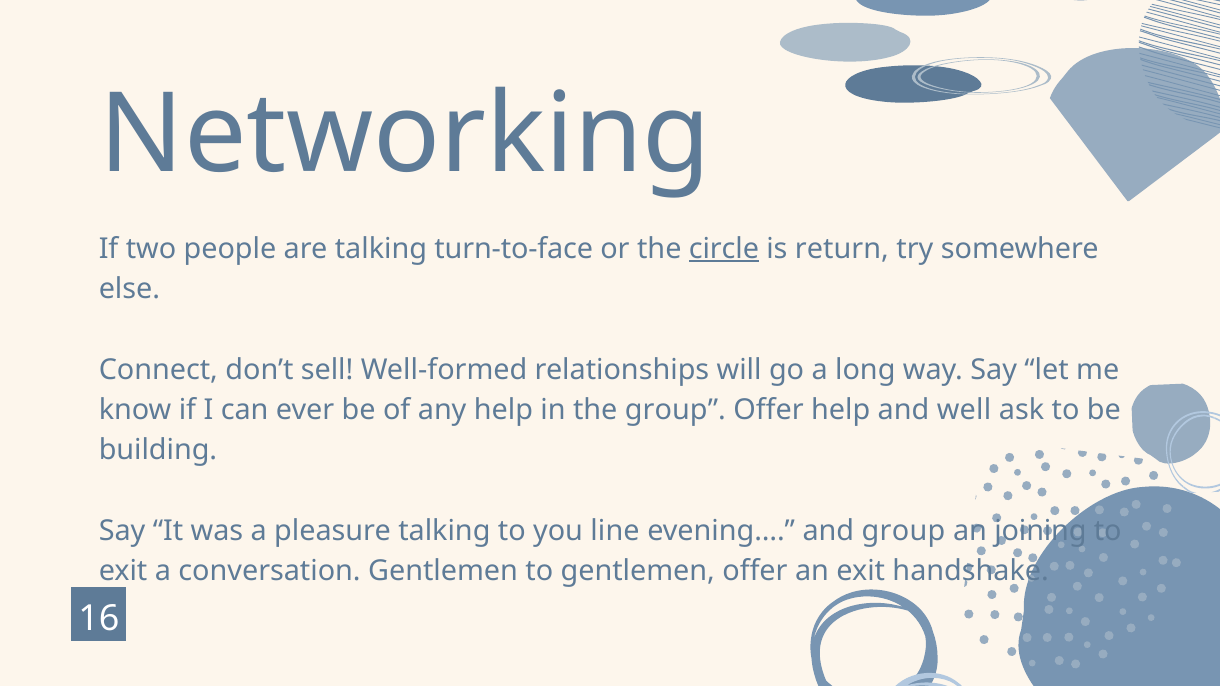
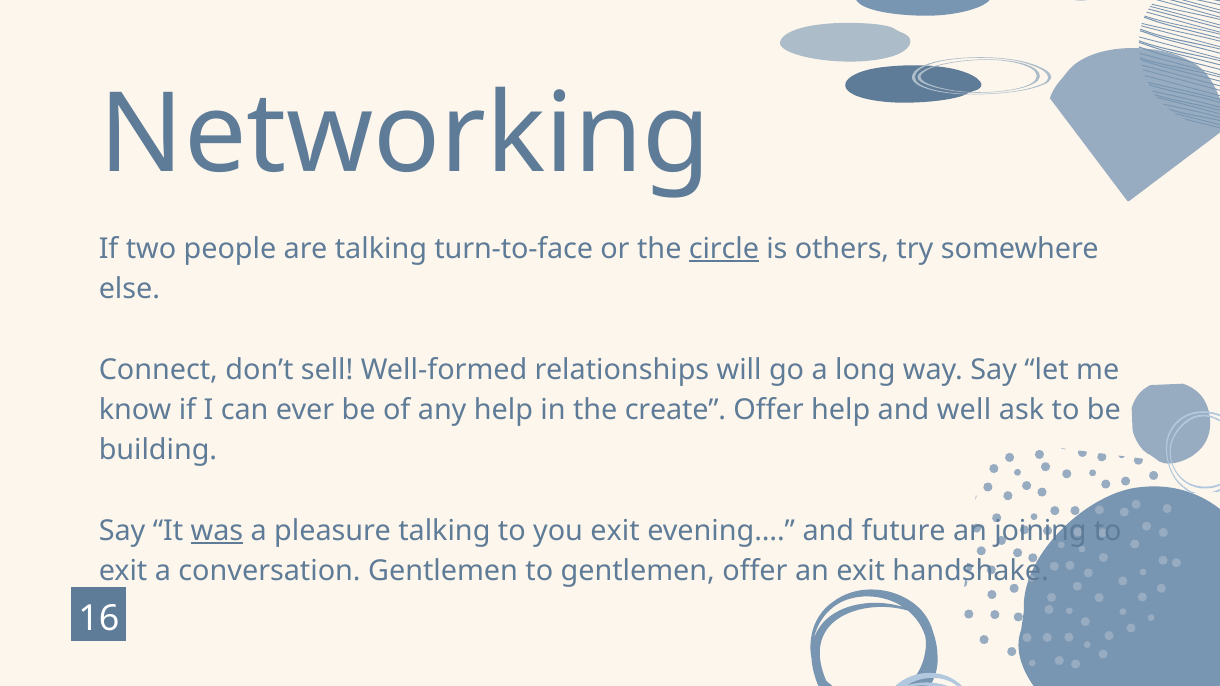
return: return -> others
the group: group -> create
was underline: none -> present
you line: line -> exit
and group: group -> future
